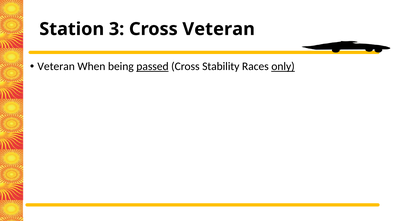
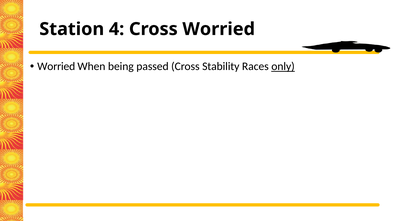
3: 3 -> 4
Cross Veteran: Veteran -> Worried
Veteran at (56, 67): Veteran -> Worried
passed underline: present -> none
